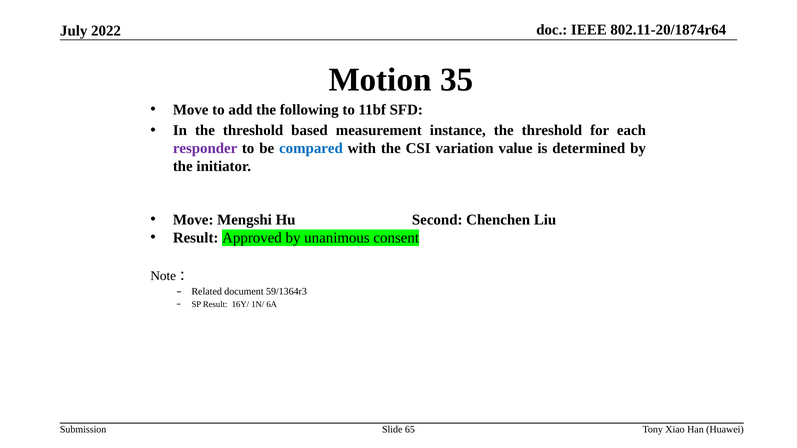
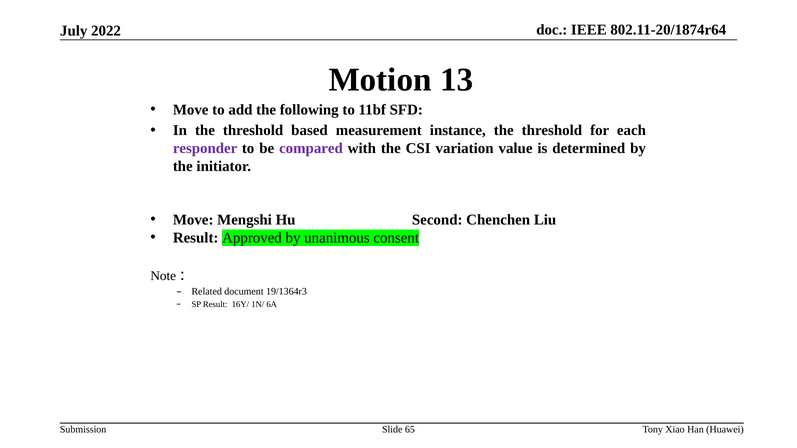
35: 35 -> 13
compared colour: blue -> purple
59/1364r3: 59/1364r3 -> 19/1364r3
